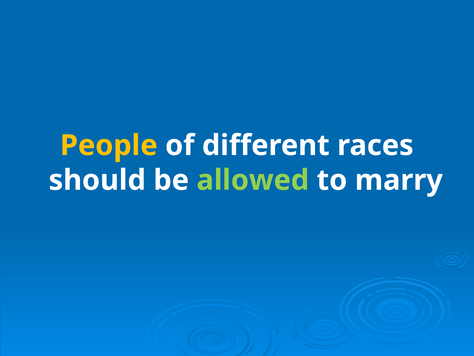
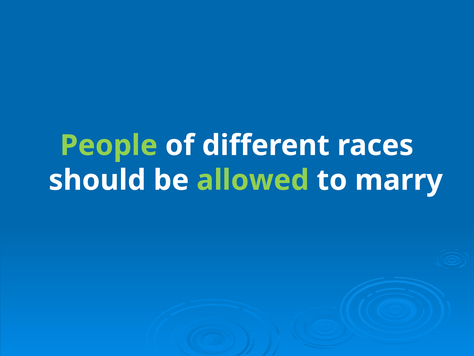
People colour: yellow -> light green
